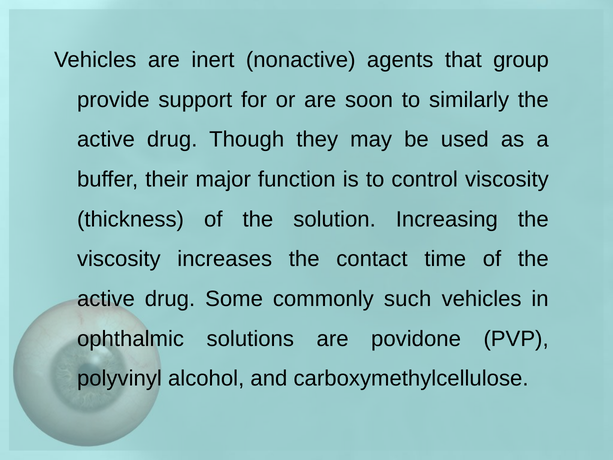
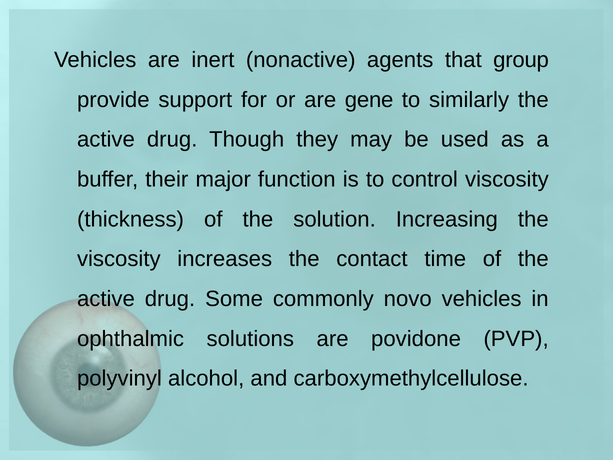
soon: soon -> gene
such: such -> novo
